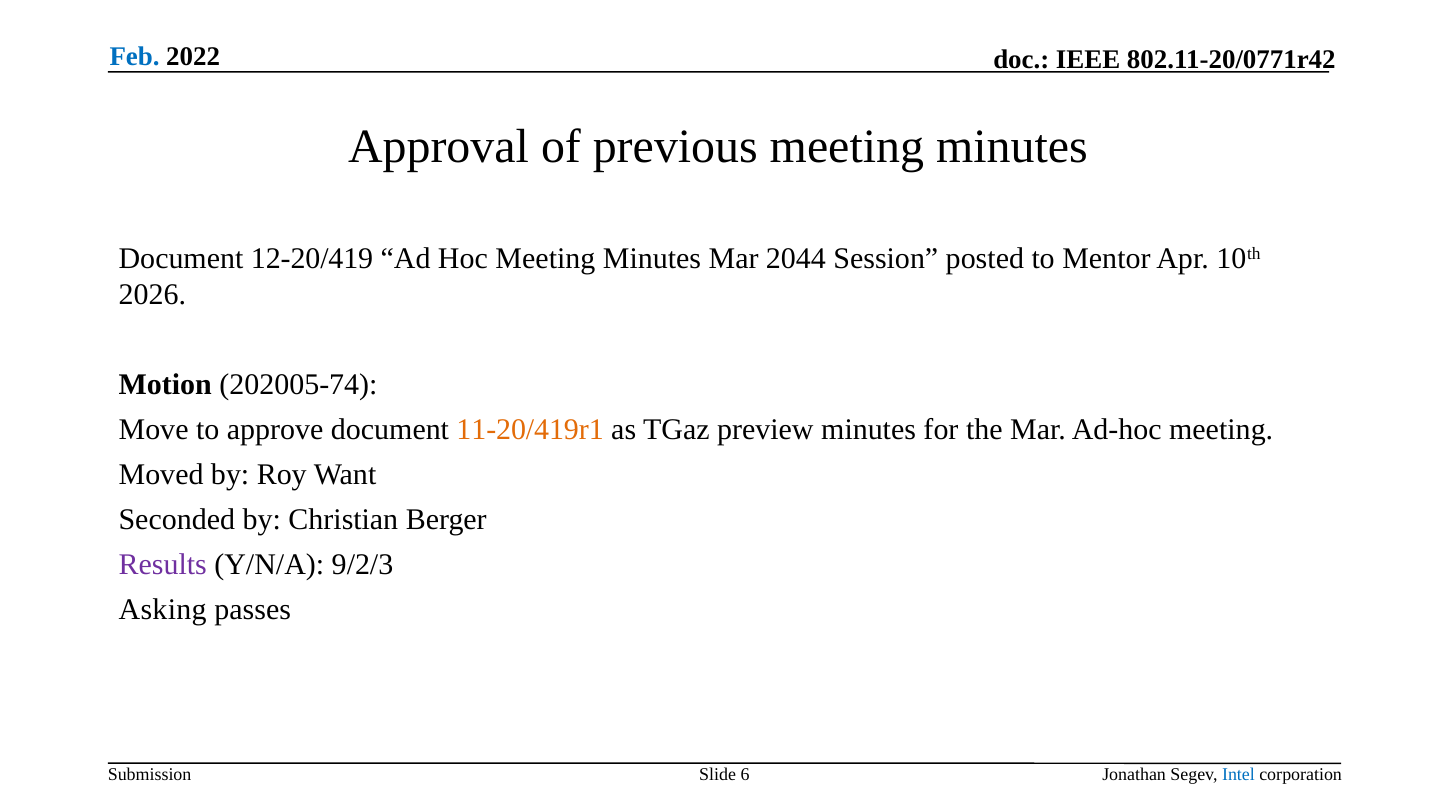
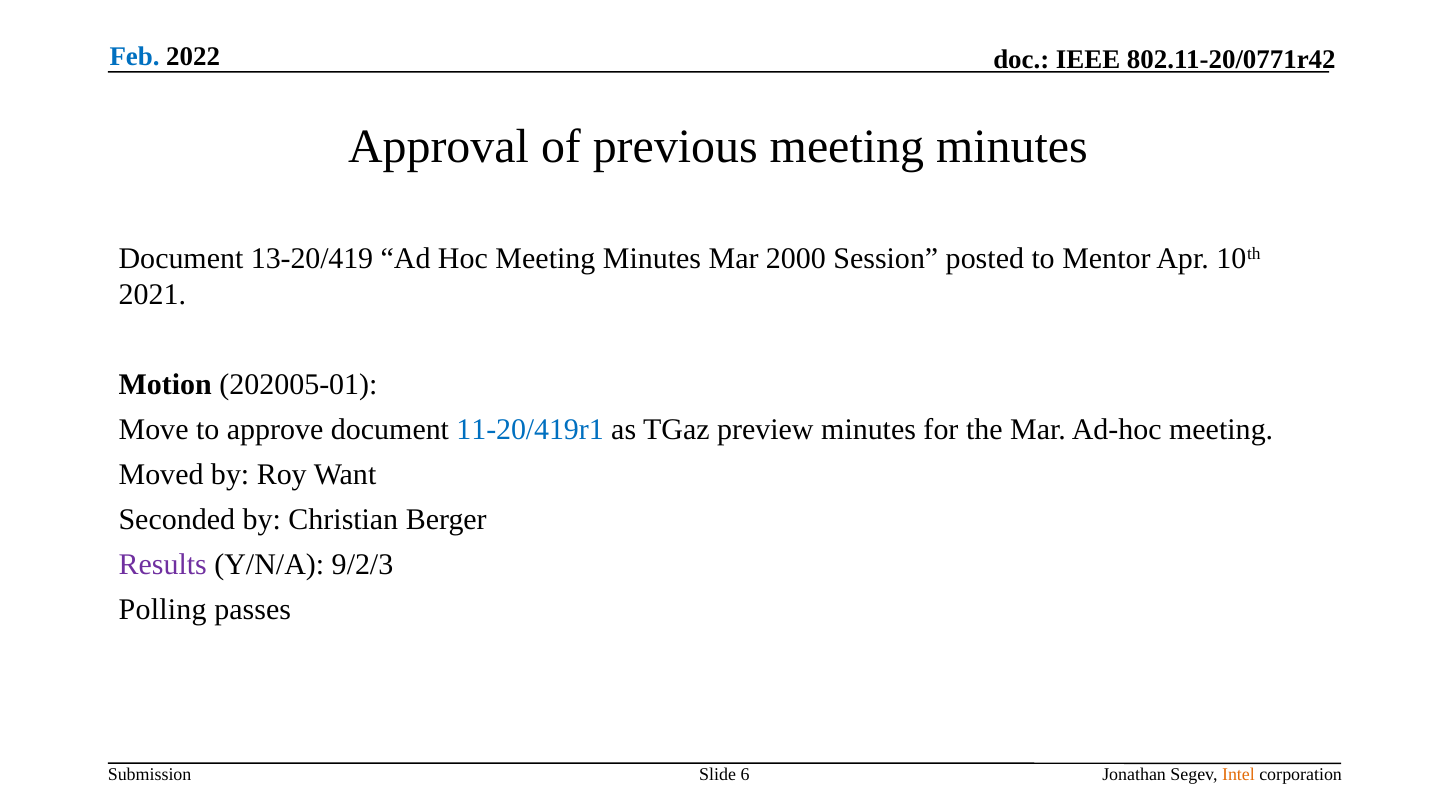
12-20/419: 12-20/419 -> 13-20/419
2044: 2044 -> 2000
2026: 2026 -> 2021
202005-74: 202005-74 -> 202005-01
11-20/419r1 colour: orange -> blue
Asking: Asking -> Polling
Intel colour: blue -> orange
